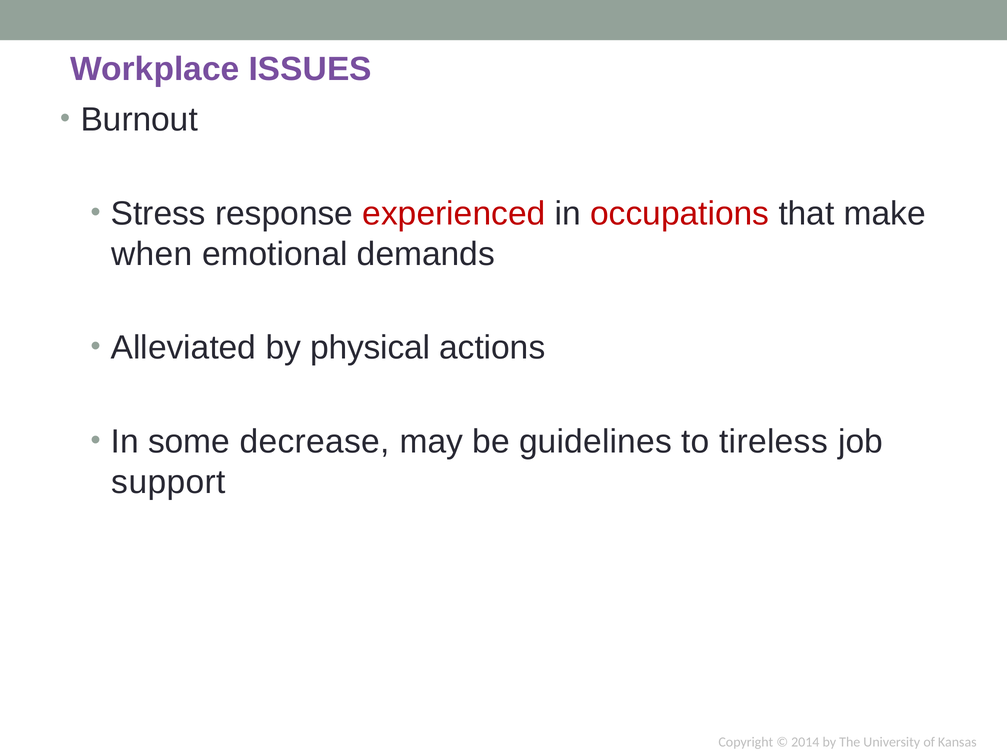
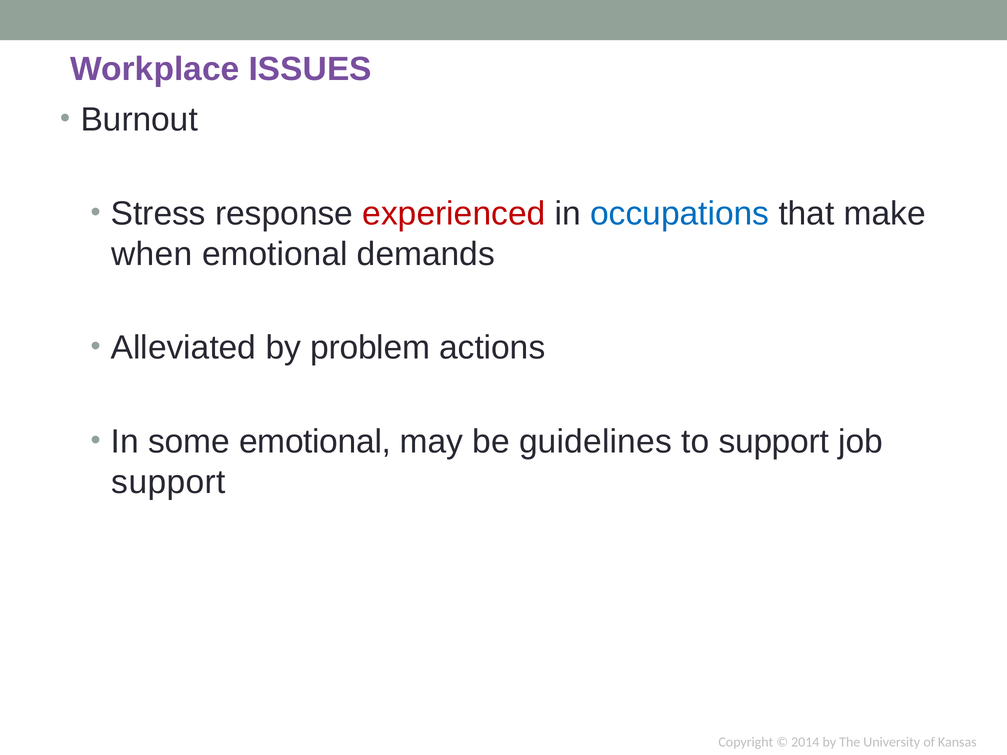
occupations colour: red -> blue
physical: physical -> problem
some decrease: decrease -> emotional
to tireless: tireless -> support
